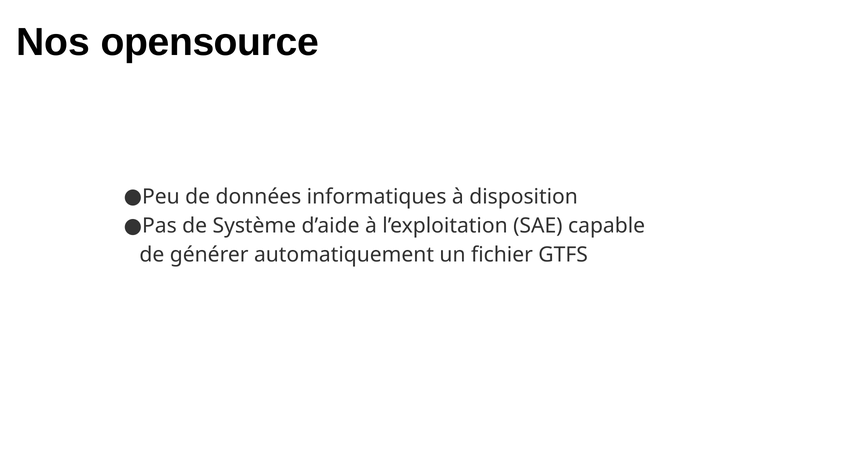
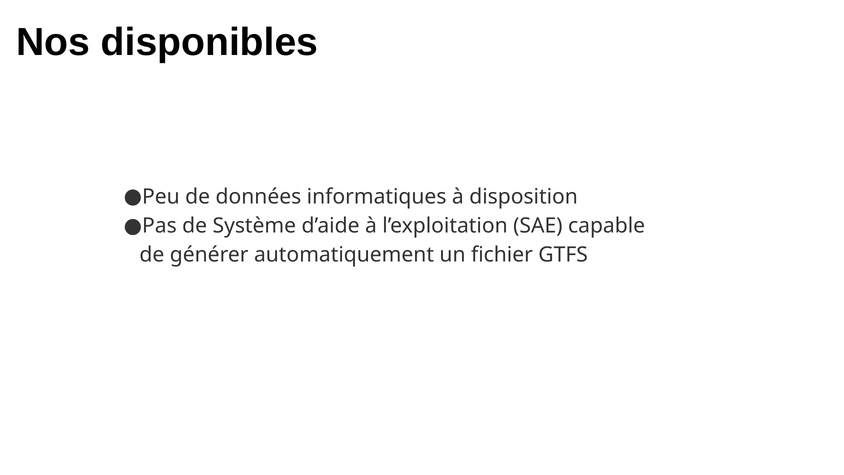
opensource: opensource -> disponibles
